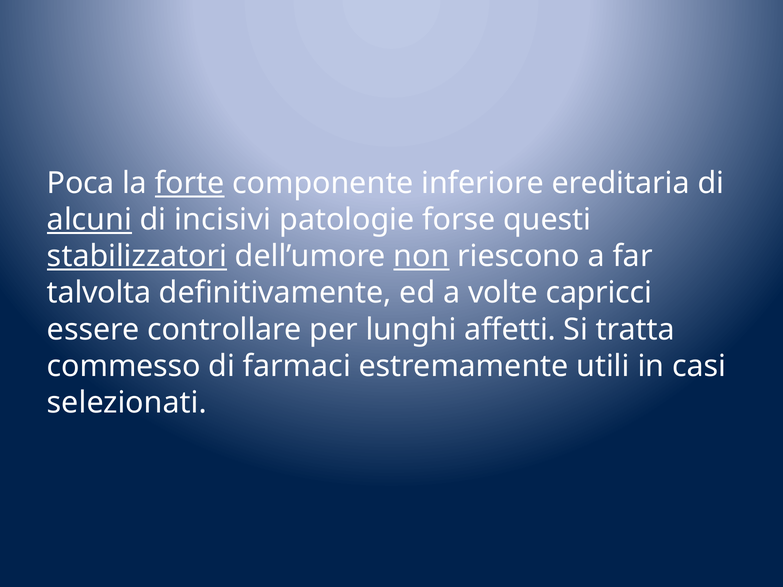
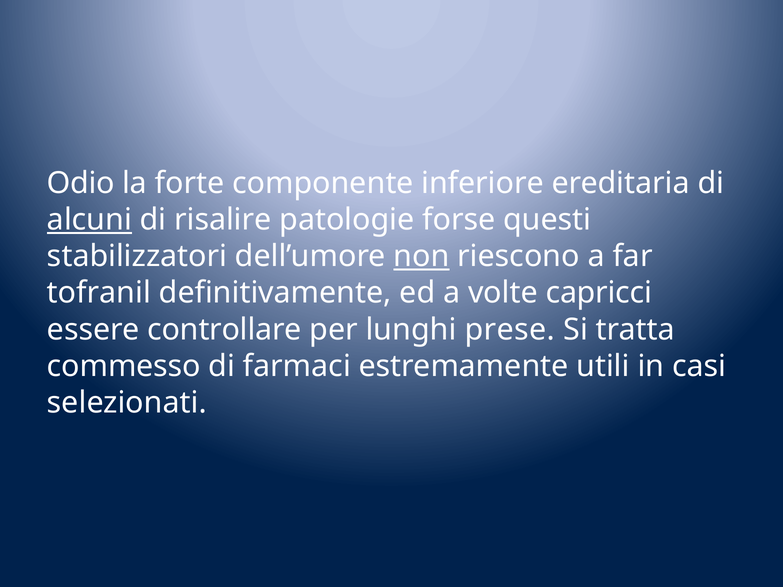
Poca: Poca -> Odio
forte underline: present -> none
incisivi: incisivi -> risalire
stabilizzatori underline: present -> none
talvolta: talvolta -> tofranil
affetti: affetti -> prese
